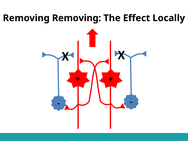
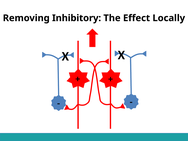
Removing Removing: Removing -> Inhibitory
